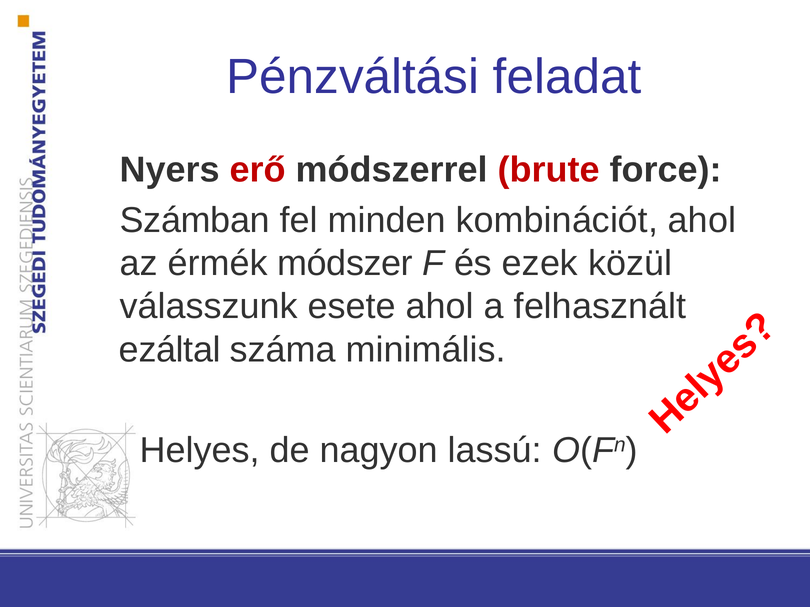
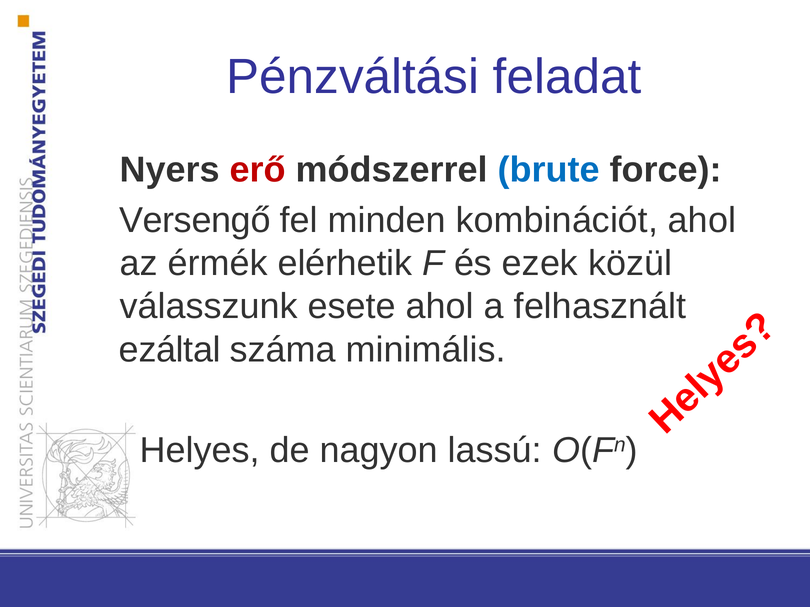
brute colour: red -> blue
Számban: Számban -> Versengő
módszer: módszer -> elérhetik
